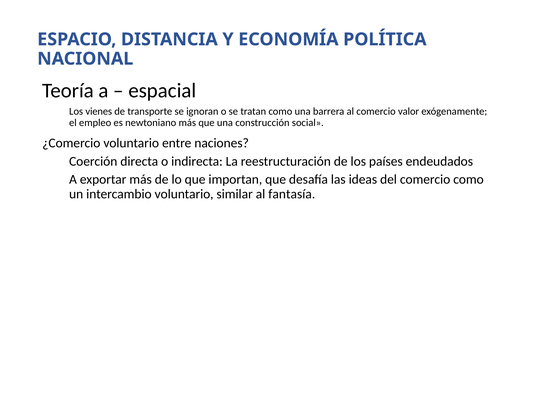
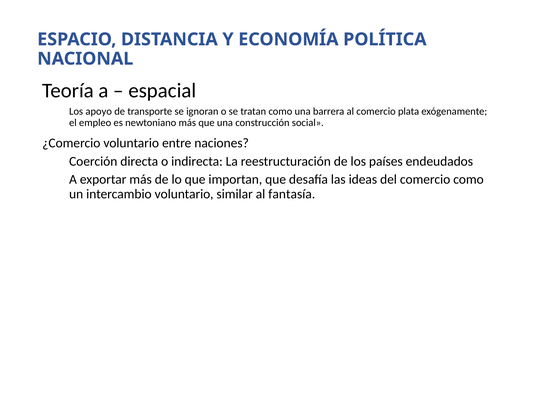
vienes: vienes -> apoyo
valor: valor -> plata
